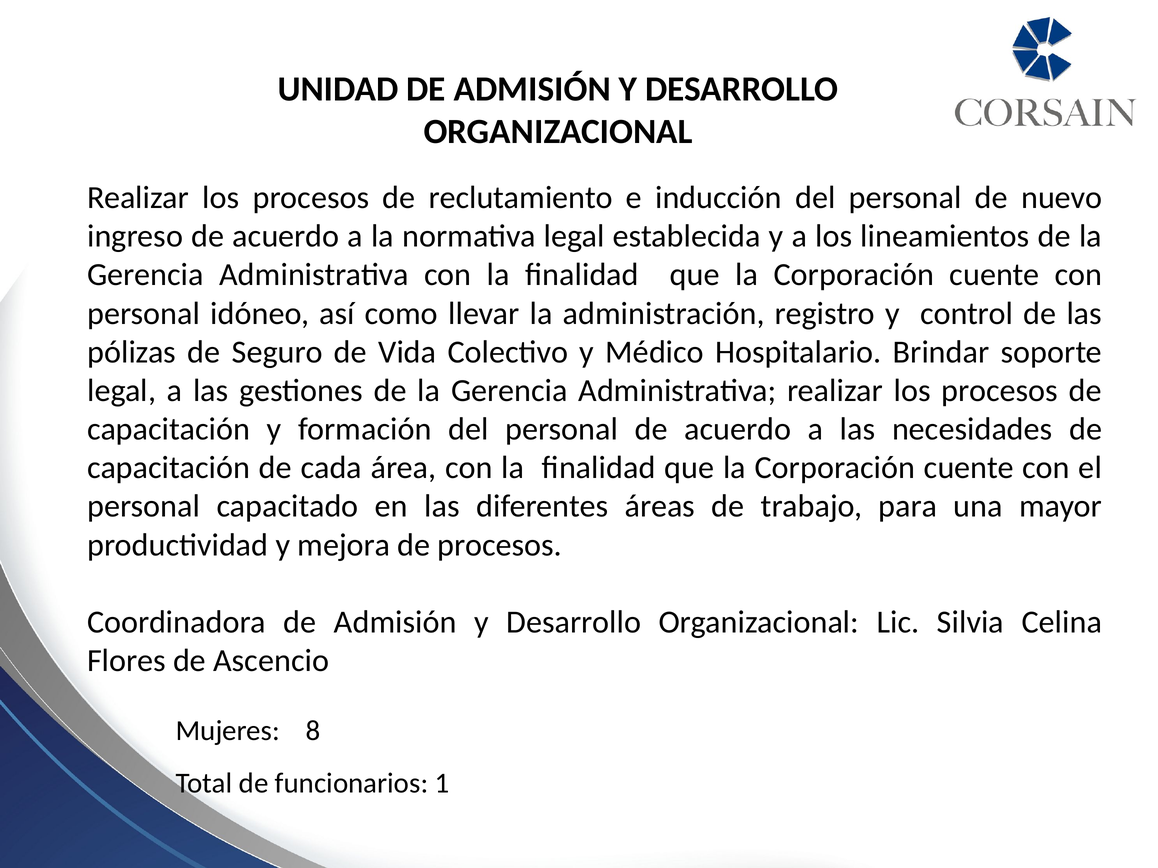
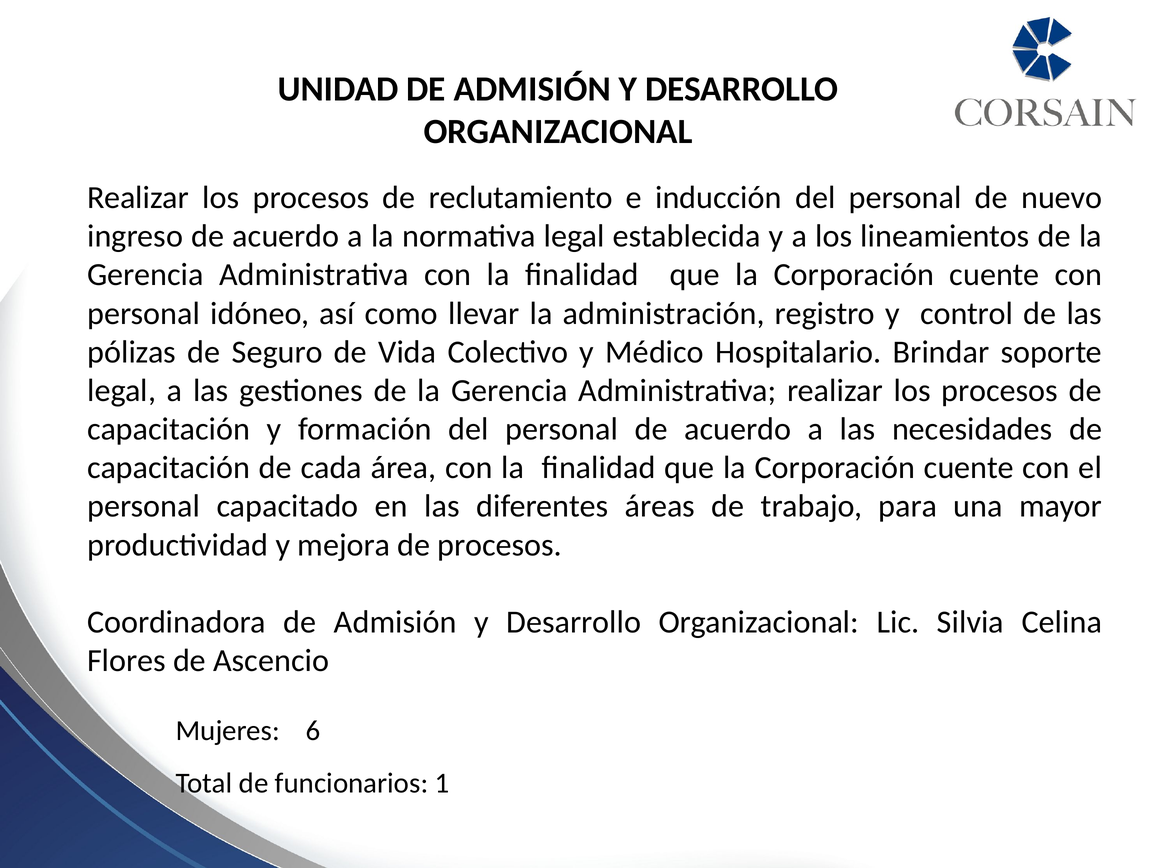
8: 8 -> 6
